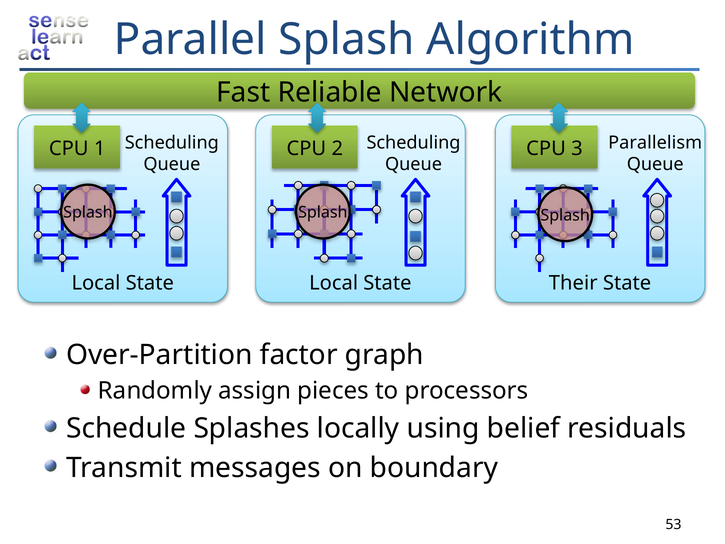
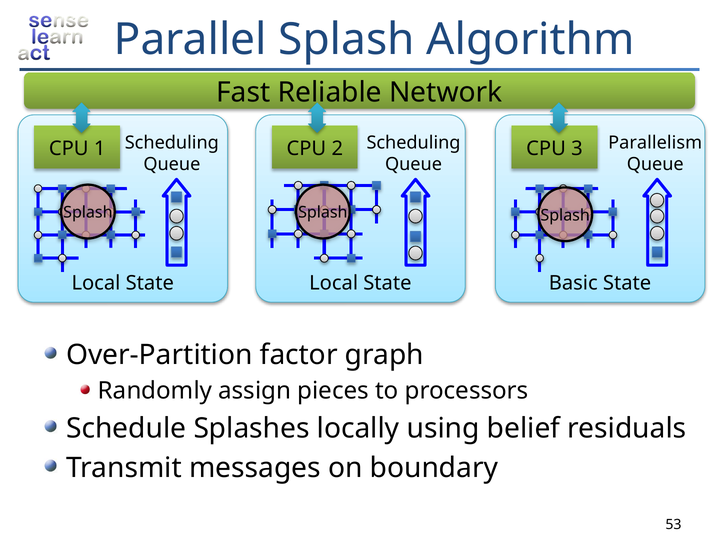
Their: Their -> Basic
